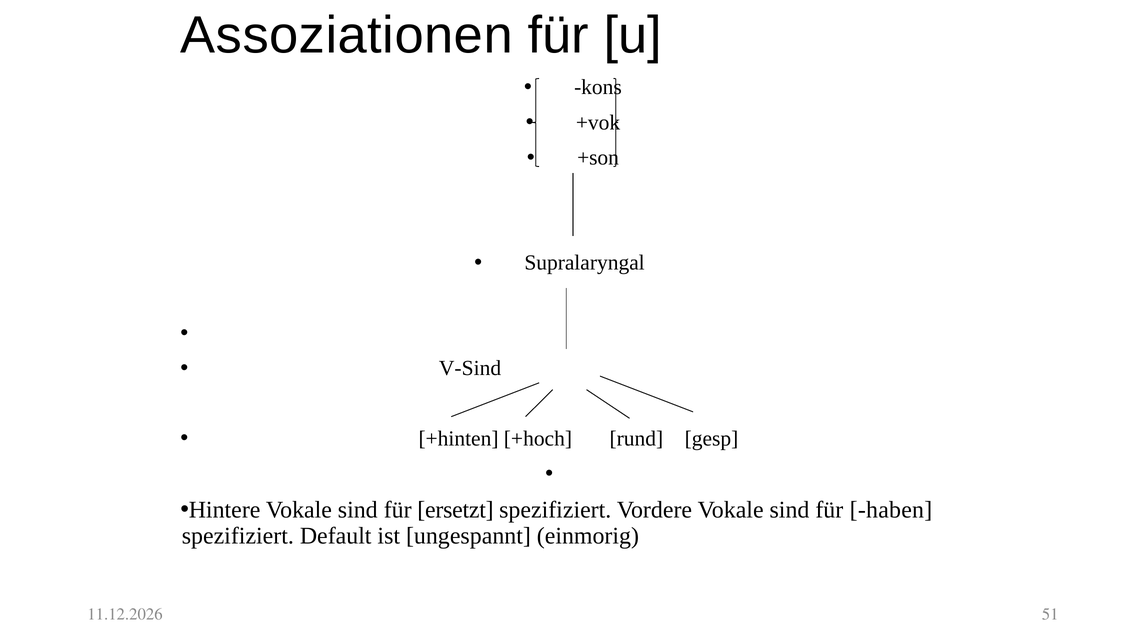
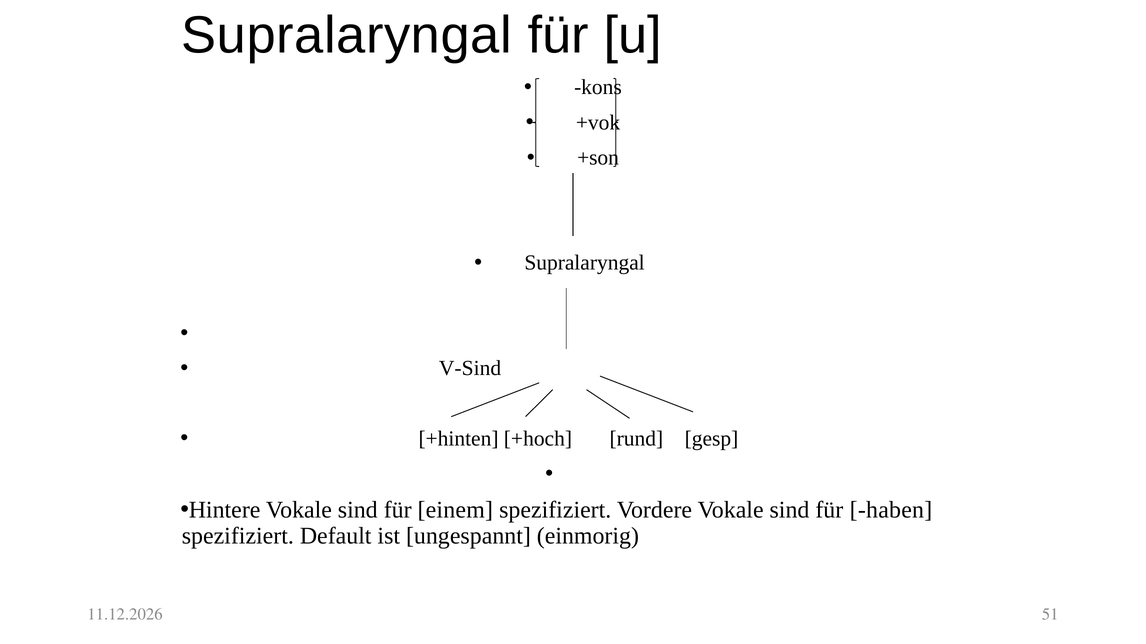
Assoziationen at (347, 35): Assoziationen -> Supralaryngal
ersetzt: ersetzt -> einem
